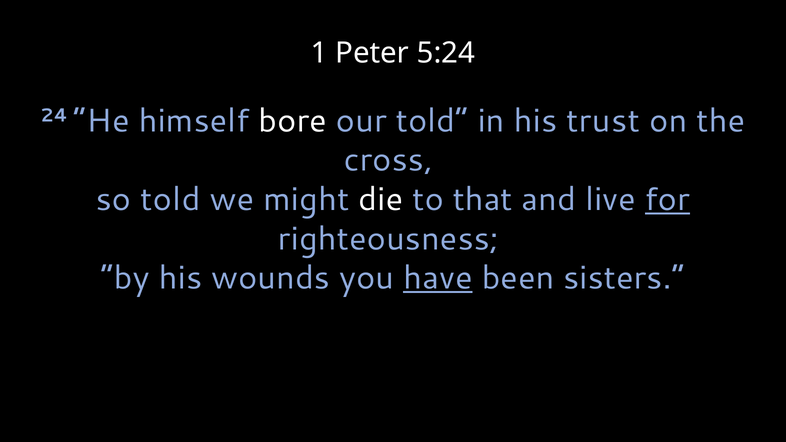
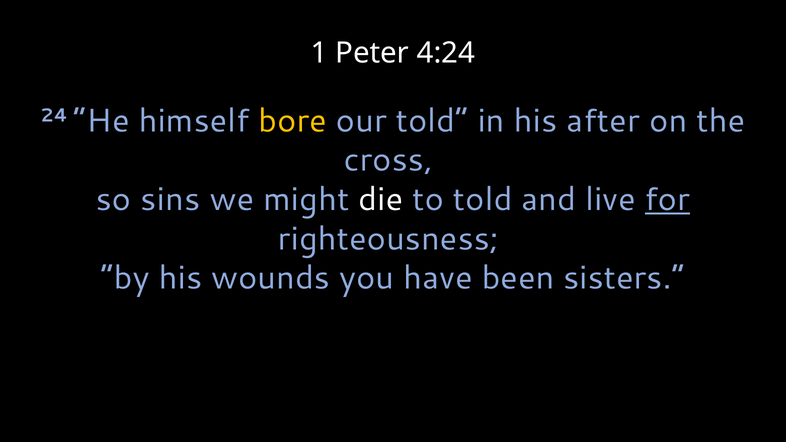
5:24: 5:24 -> 4:24
bore colour: white -> yellow
trust: trust -> after
so told: told -> sins
to that: that -> told
have underline: present -> none
